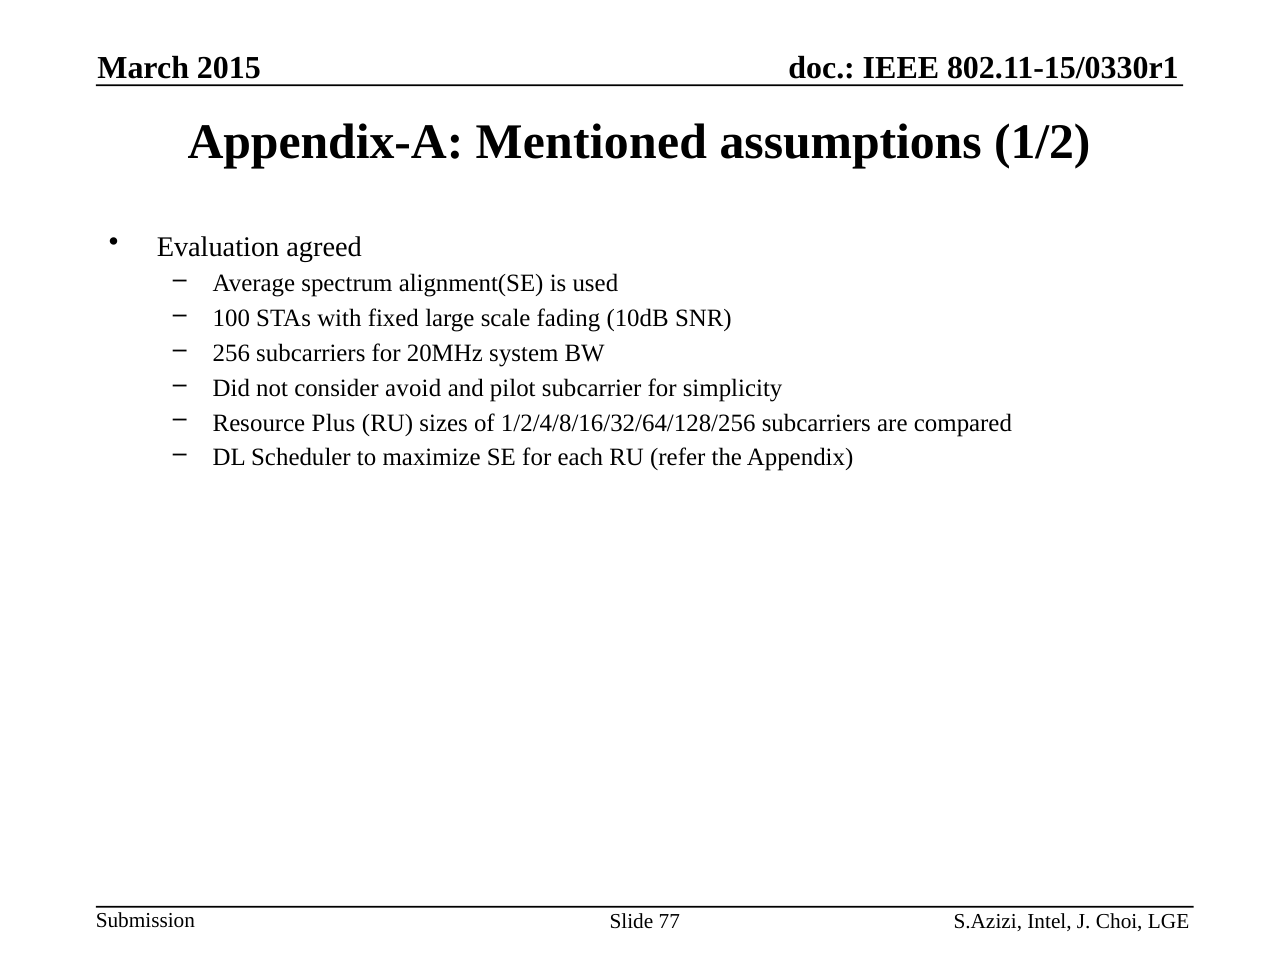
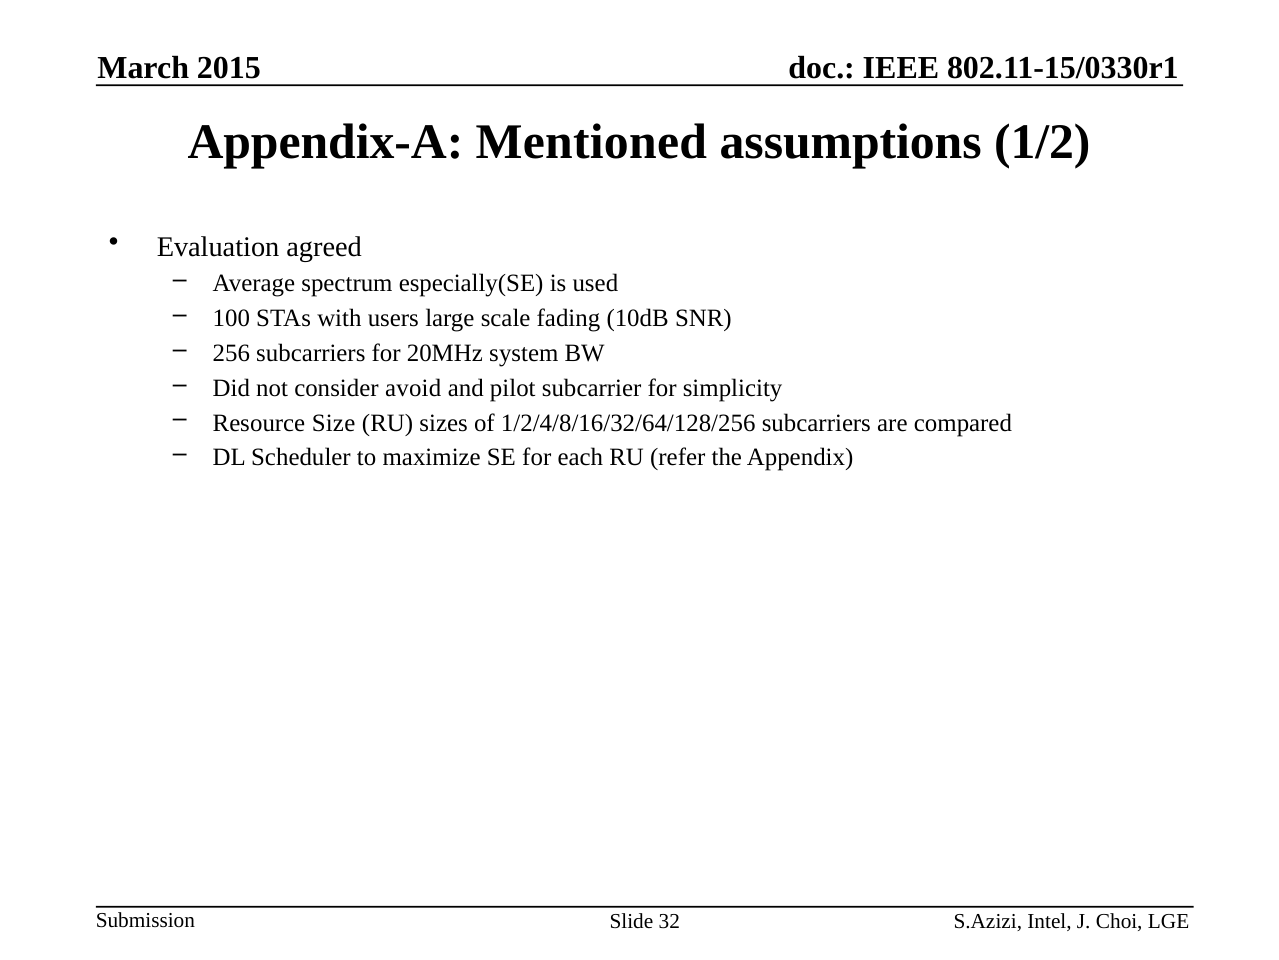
alignment(SE: alignment(SE -> especially(SE
fixed: fixed -> users
Plus: Plus -> Size
77: 77 -> 32
